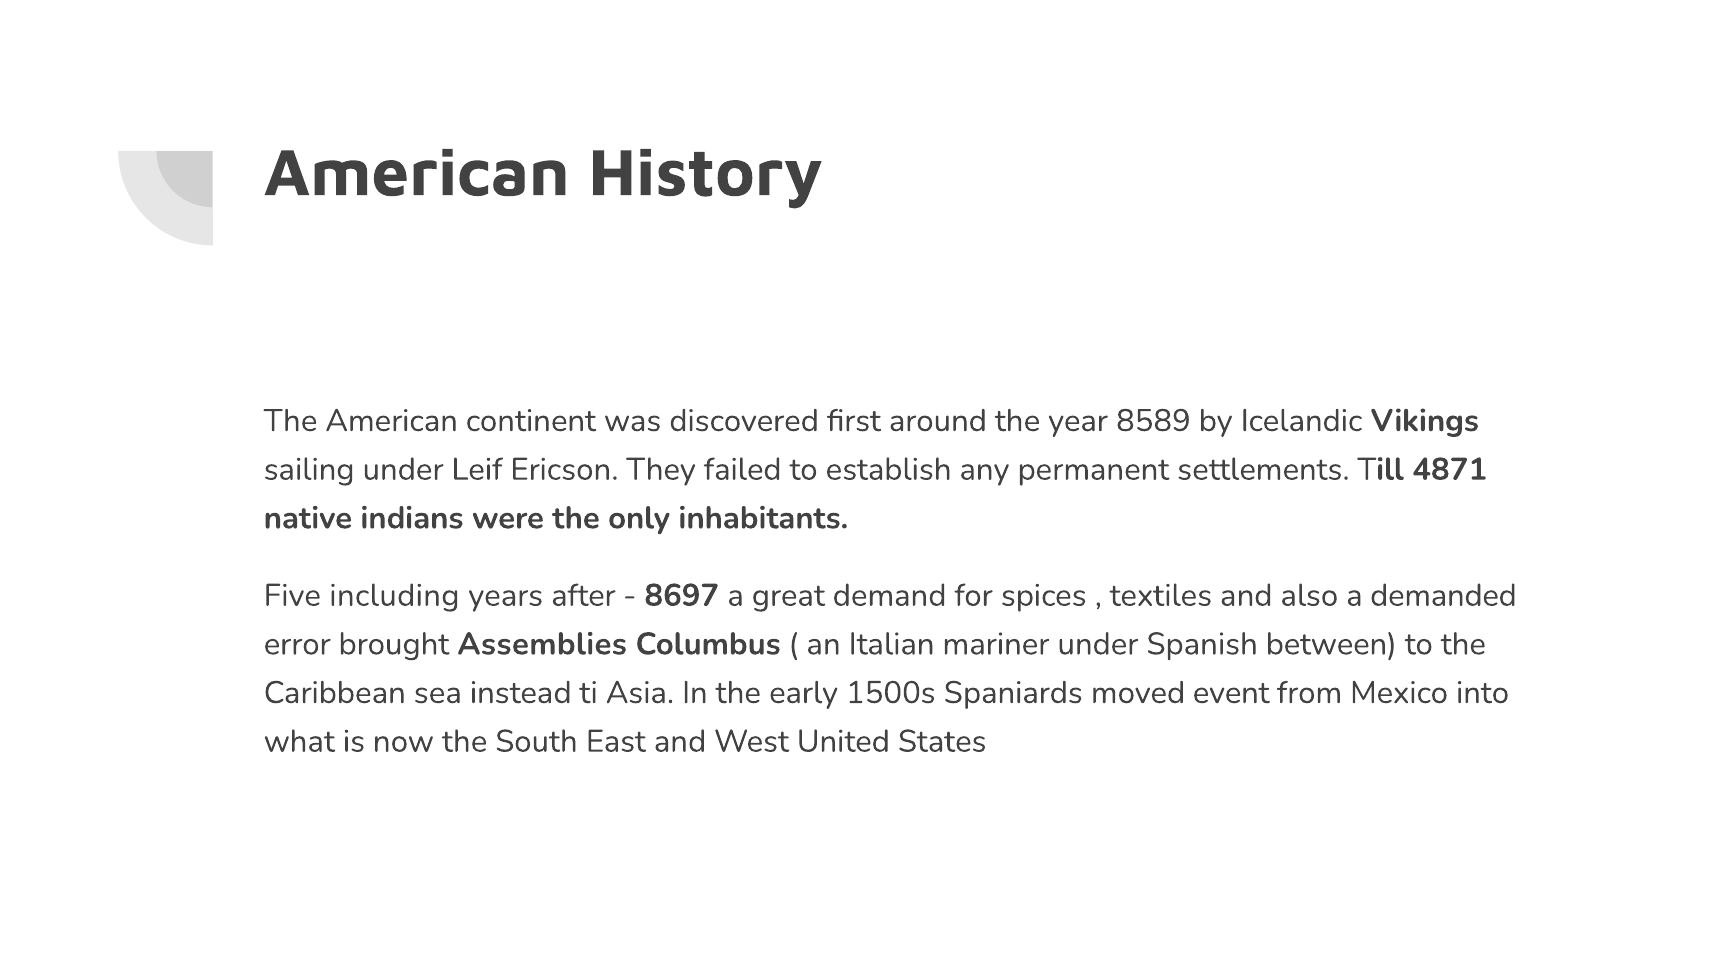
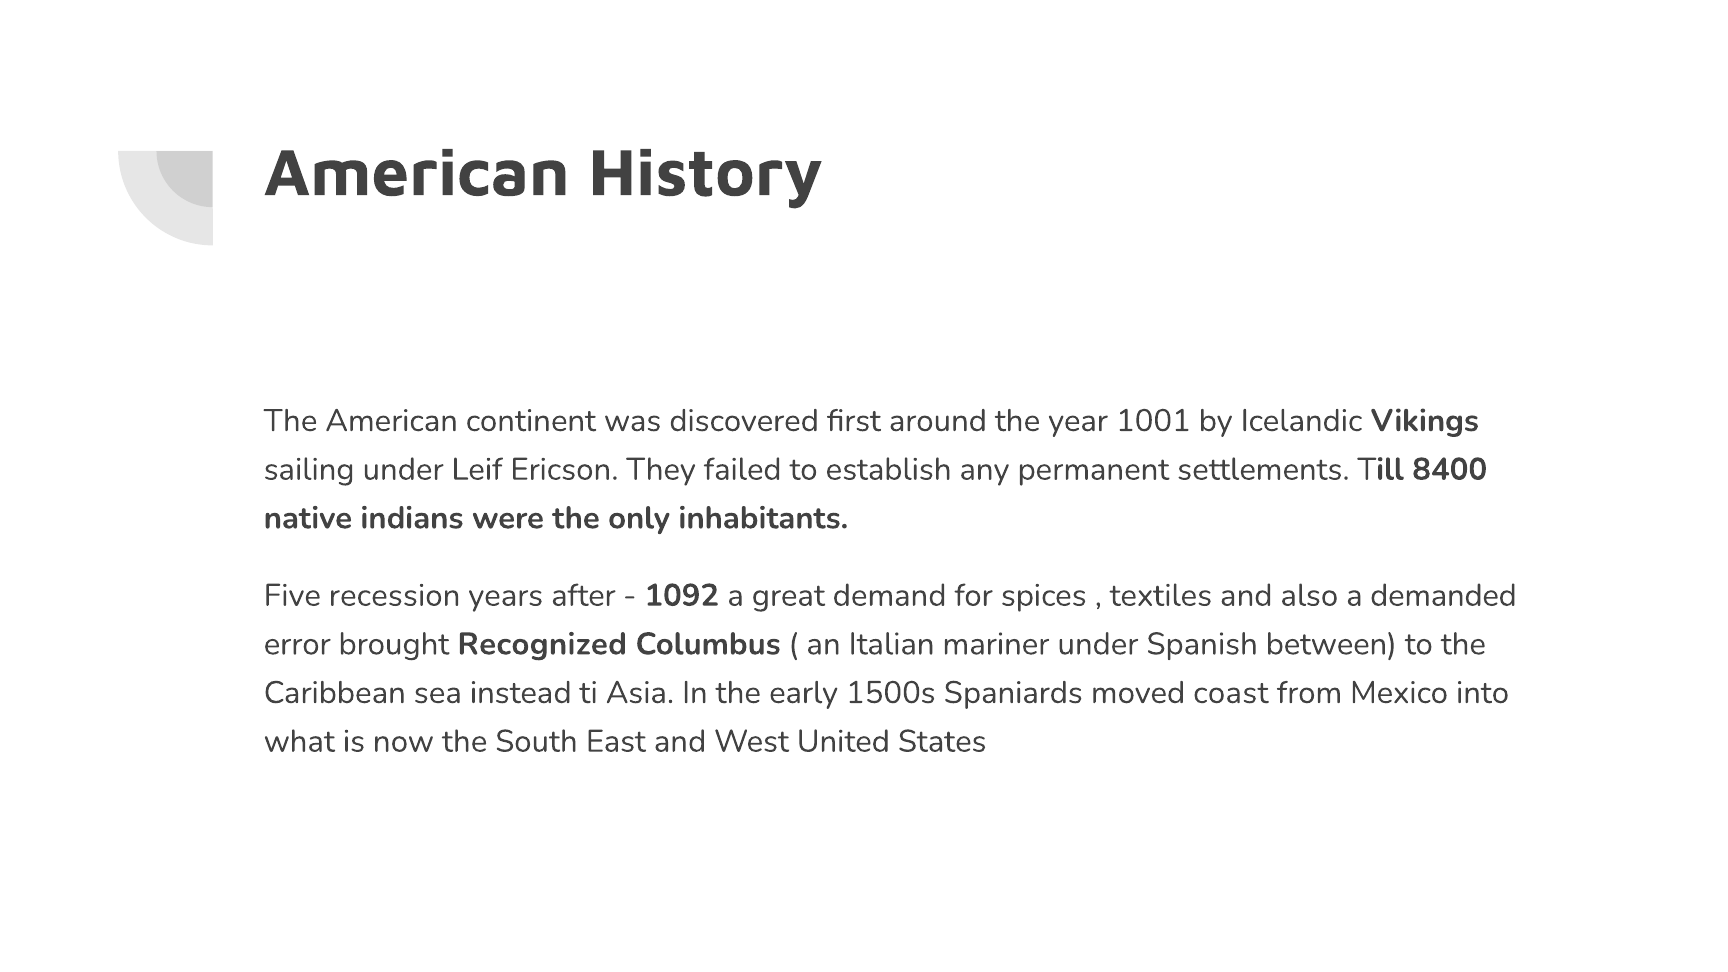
8589: 8589 -> 1001
4871: 4871 -> 8400
including: including -> recession
8697: 8697 -> 1092
Assemblies: Assemblies -> Recognized
event: event -> coast
